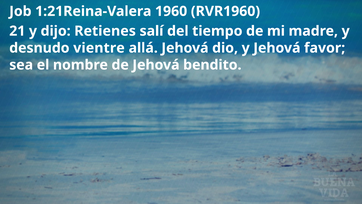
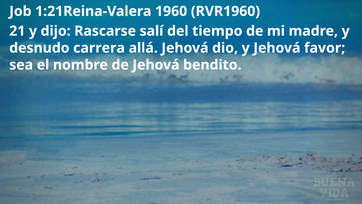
Retienes: Retienes -> Rascarse
vientre: vientre -> carrera
